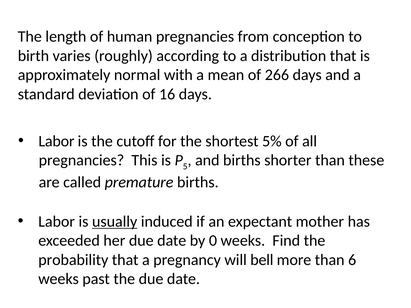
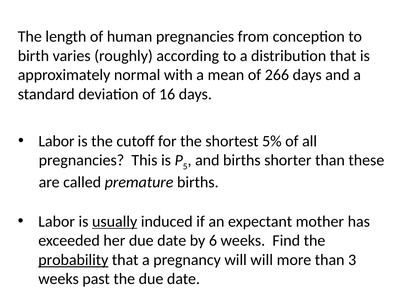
0: 0 -> 6
probability underline: none -> present
will bell: bell -> will
6: 6 -> 3
